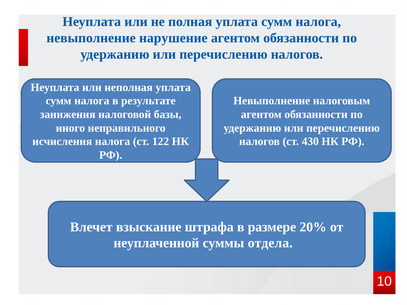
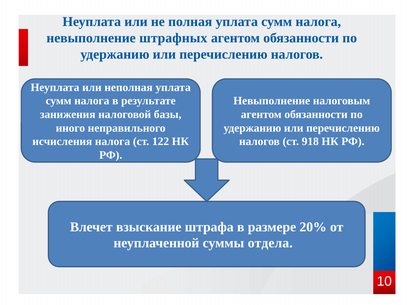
нарушение: нарушение -> штрафных
430: 430 -> 918
